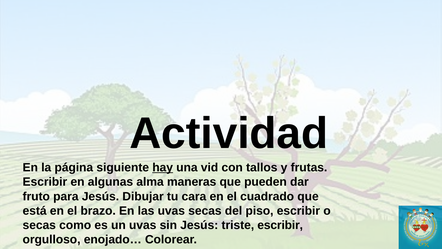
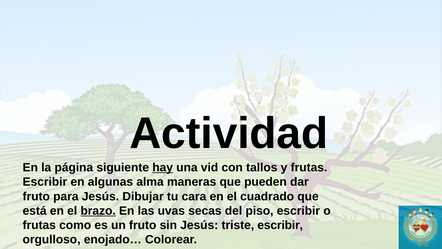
brazo underline: none -> present
secas at (39, 225): secas -> frutas
un uvas: uvas -> fruto
